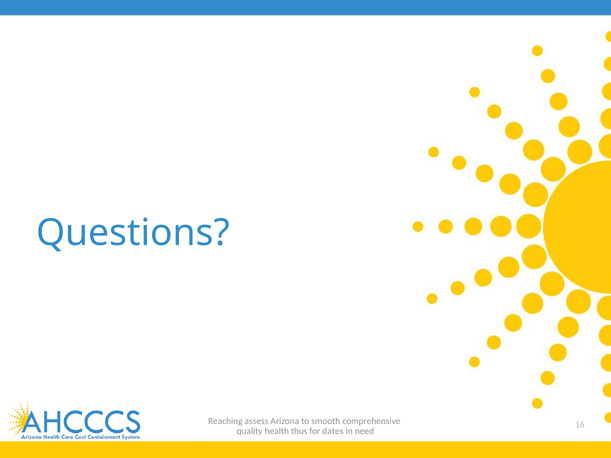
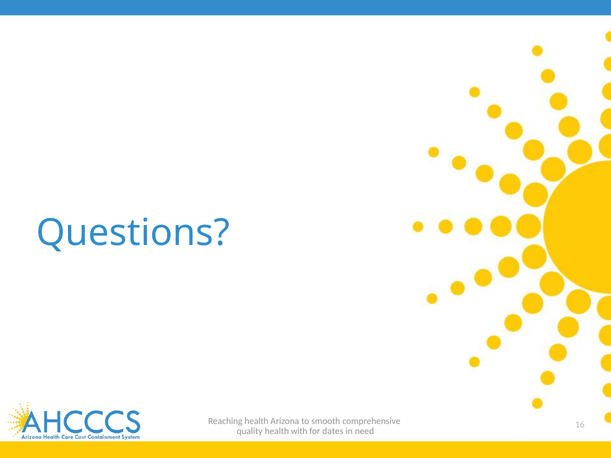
Reaching assess: assess -> health
thus: thus -> with
